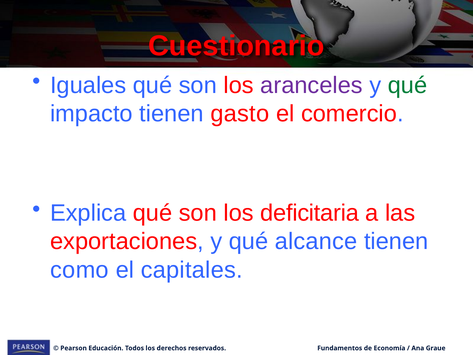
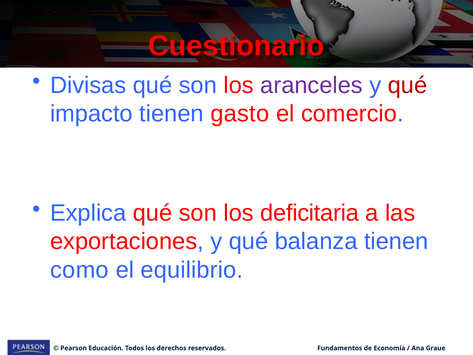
Iguales: Iguales -> Divisas
qué at (408, 85) colour: green -> red
alcance: alcance -> balanza
capitales: capitales -> equilibrio
